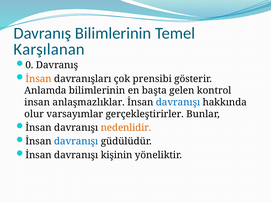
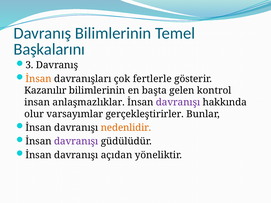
Karşılanan: Karşılanan -> Başkalarını
0: 0 -> 3
prensibi: prensibi -> fertlerle
Anlamda: Anlamda -> Kazanılır
davranışı at (178, 102) colour: blue -> purple
davranışı at (76, 142) colour: blue -> purple
kişinin: kişinin -> açıdan
